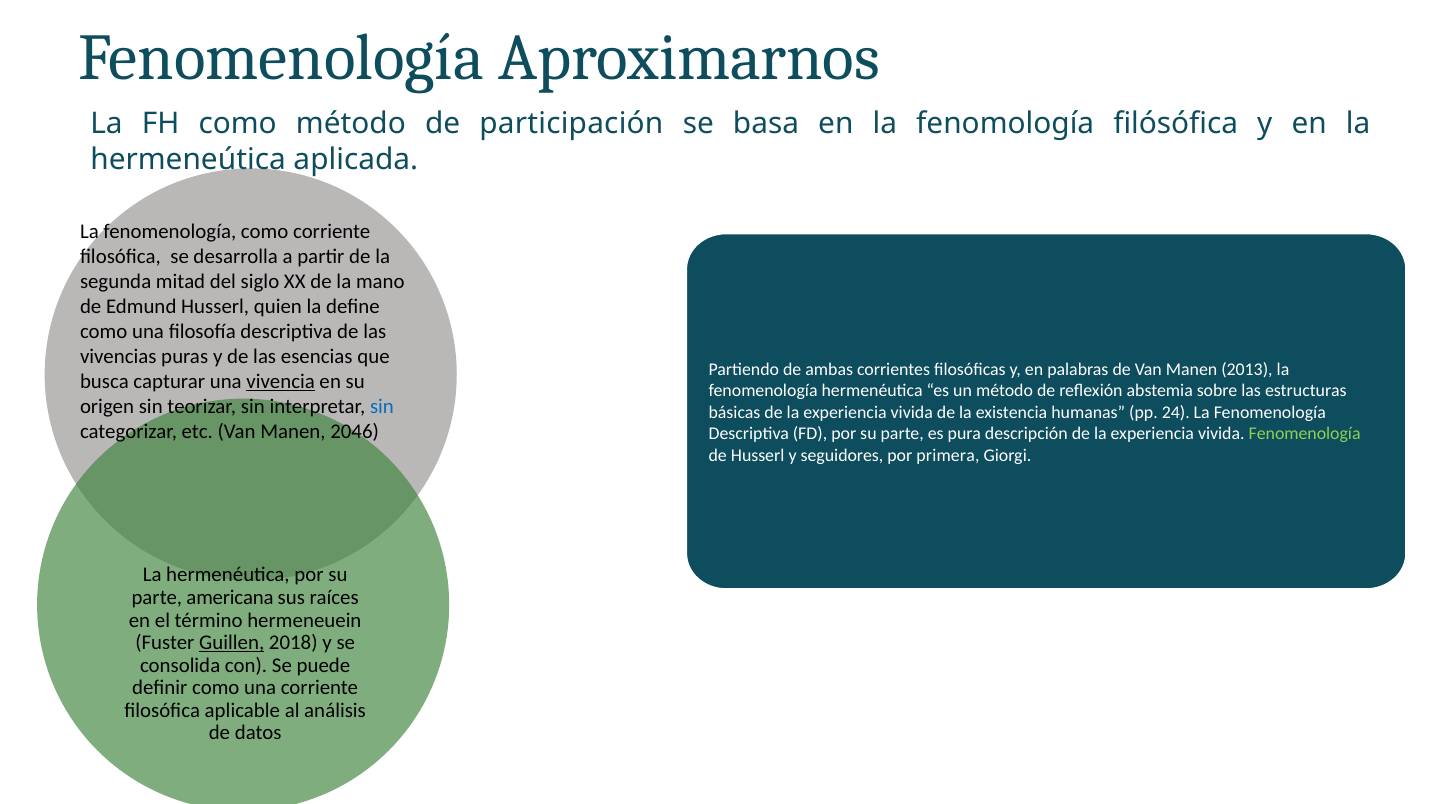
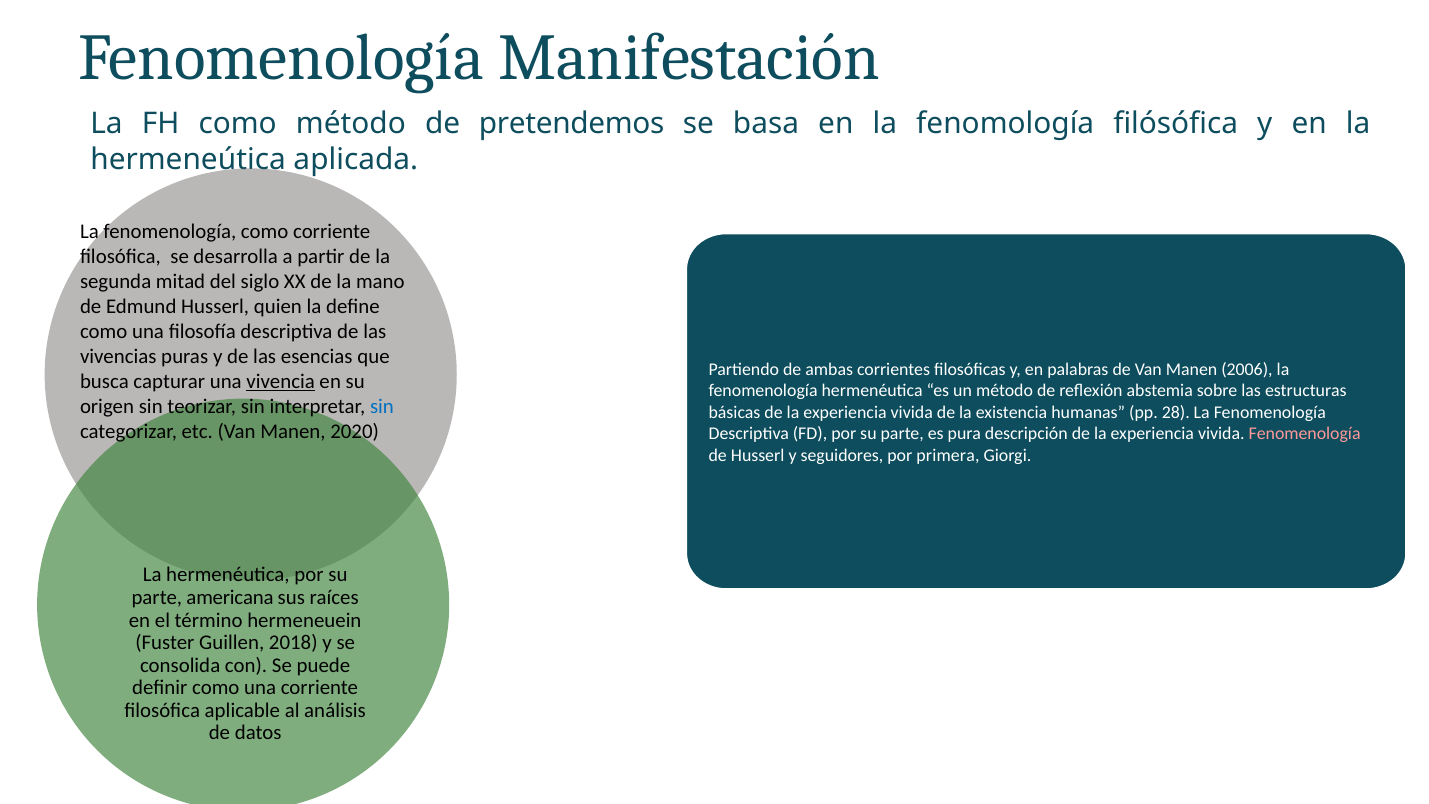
Aproximarnos: Aproximarnos -> Manifestación
participación: participación -> pretendemos
2013: 2013 -> 2006
24: 24 -> 28
2046: 2046 -> 2020
Fenomenología at (1305, 434) colour: light green -> pink
Guillen underline: present -> none
